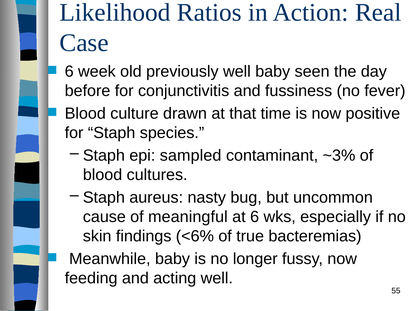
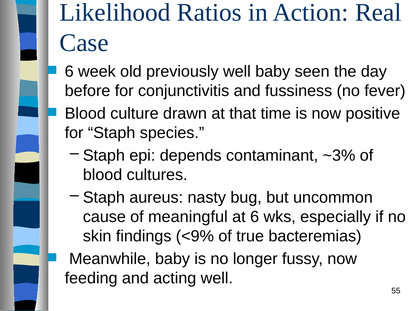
sampled: sampled -> depends
<6%: <6% -> <9%
